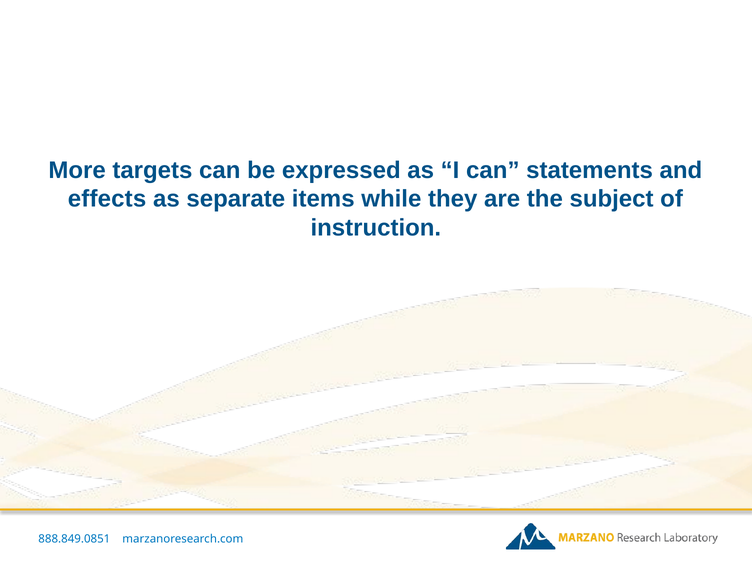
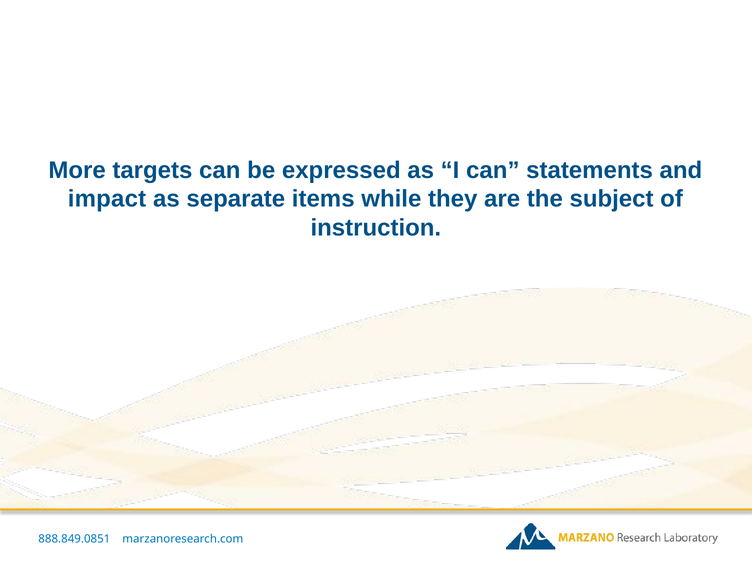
effects: effects -> impact
